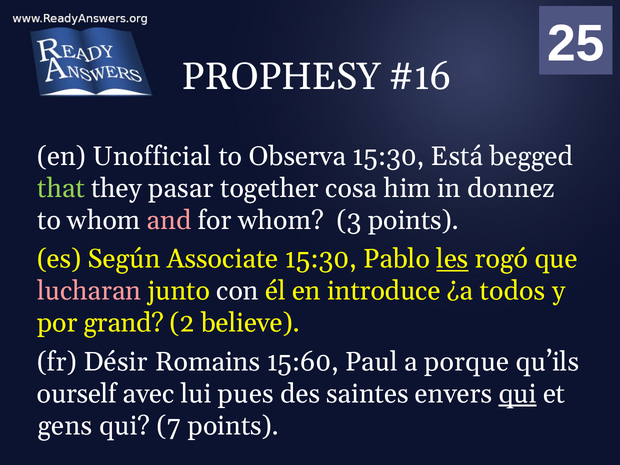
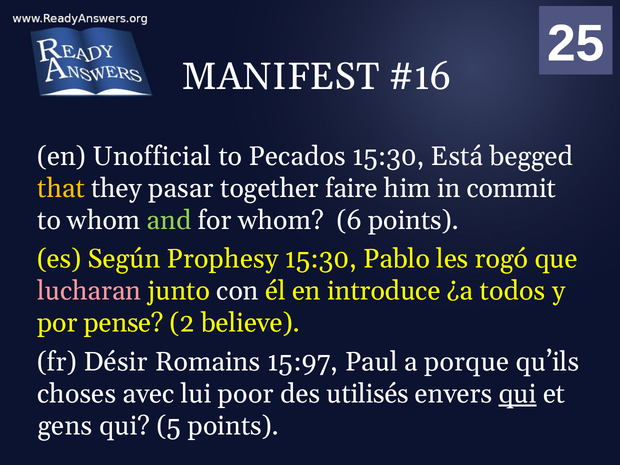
PROPHESY: PROPHESY -> MANIFEST
Observa: Observa -> Pecados
that colour: light green -> yellow
cosa: cosa -> faire
donnez: donnez -> commit
and colour: pink -> light green
3: 3 -> 6
Associate: Associate -> Prophesy
les underline: present -> none
grand: grand -> pense
15:60: 15:60 -> 15:97
ourself: ourself -> choses
pues: pues -> poor
saintes: saintes -> utilisés
7: 7 -> 5
